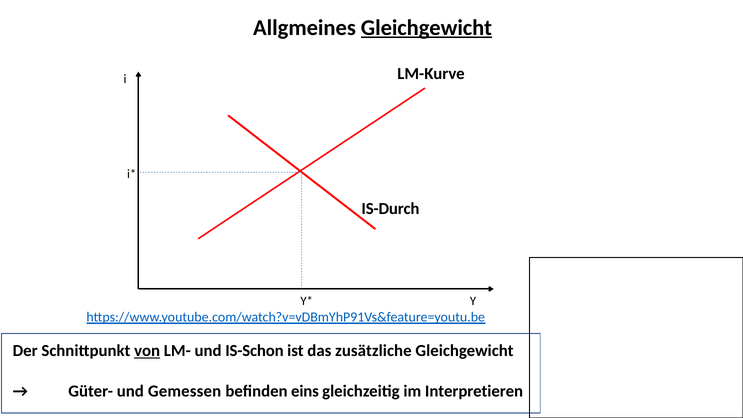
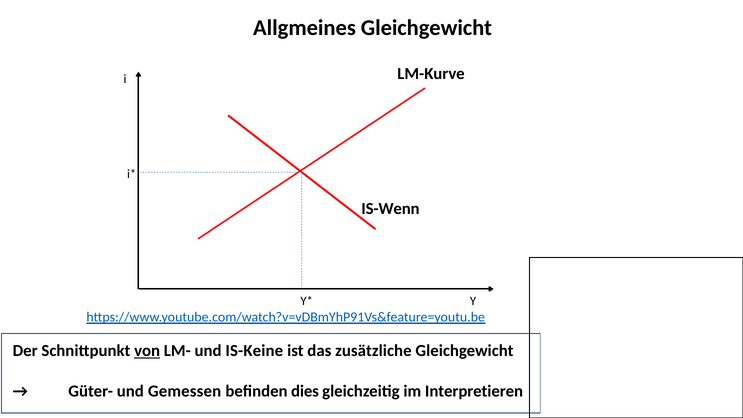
Gleichgewicht at (426, 28) underline: present -> none
IS-Durch: IS-Durch -> IS-Wenn
IS-Schon: IS-Schon -> IS-Keine
eins: eins -> dies
